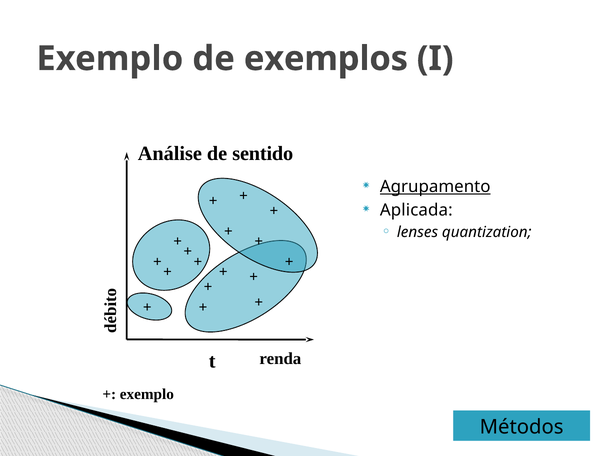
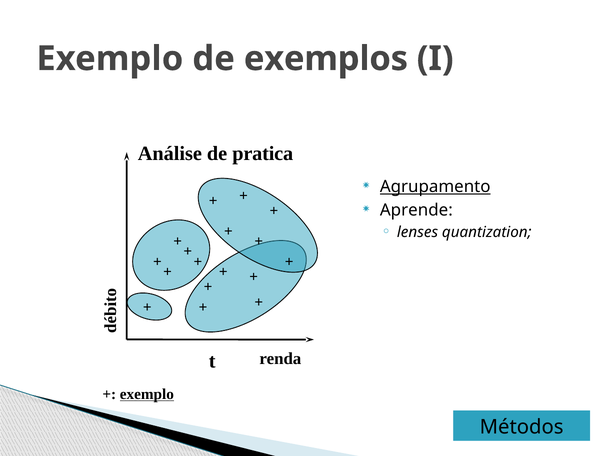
sentido: sentido -> pratica
Aplicada: Aplicada -> Aprende
exemplo at (147, 394) underline: none -> present
